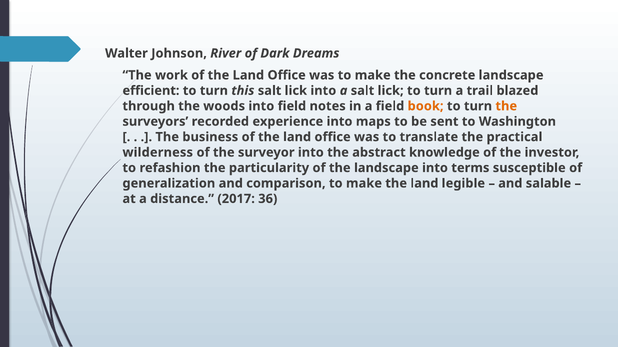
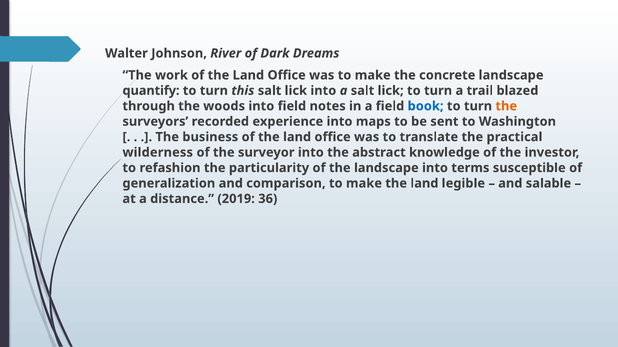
efficient: efficient -> quantify
book colour: orange -> blue
2017: 2017 -> 2019
